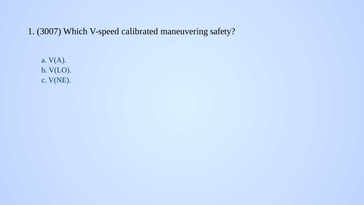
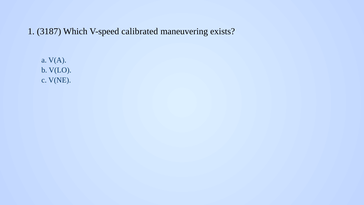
3007: 3007 -> 3187
safety: safety -> exists
